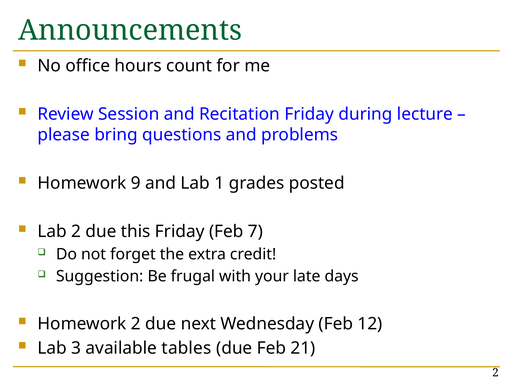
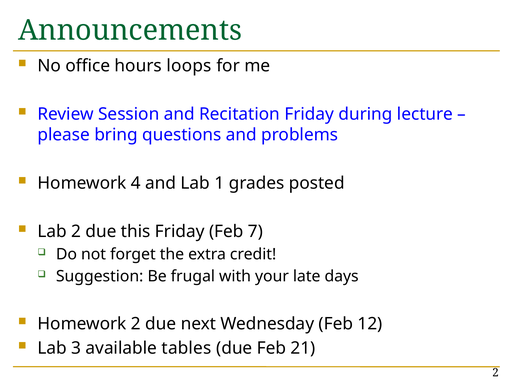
count: count -> loops
9: 9 -> 4
